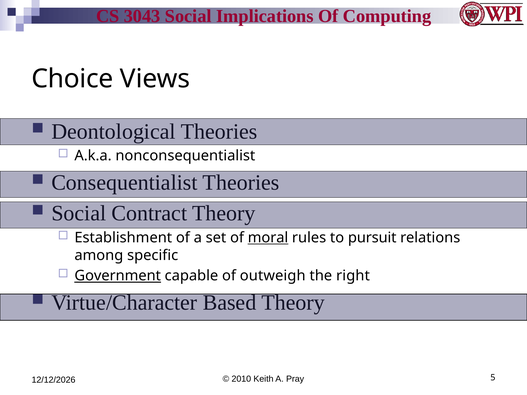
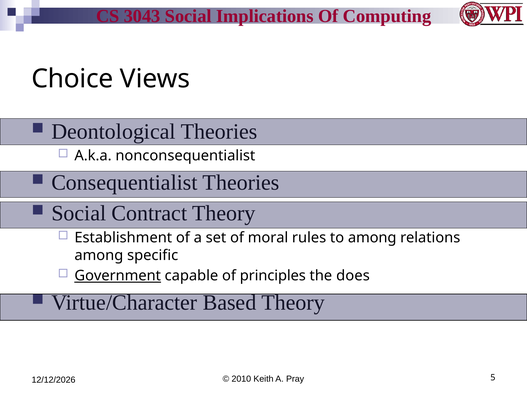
moral underline: present -> none
to pursuit: pursuit -> among
outweigh: outweigh -> principles
right: right -> does
